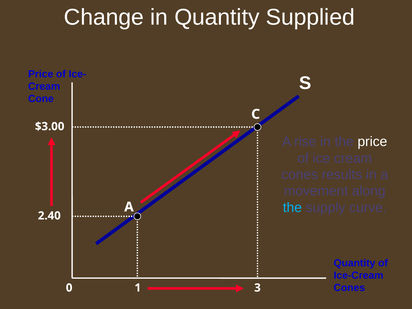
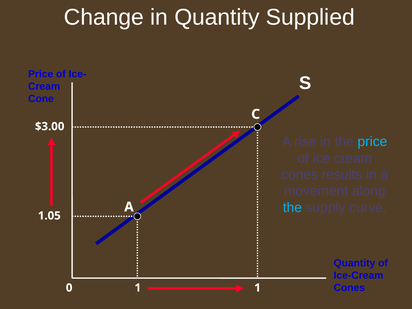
price at (372, 142) colour: white -> light blue
2.40: 2.40 -> 1.05
1 3: 3 -> 1
